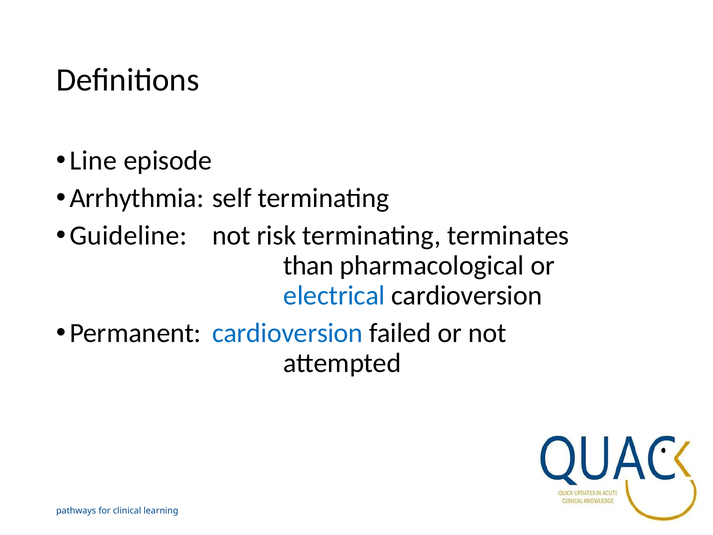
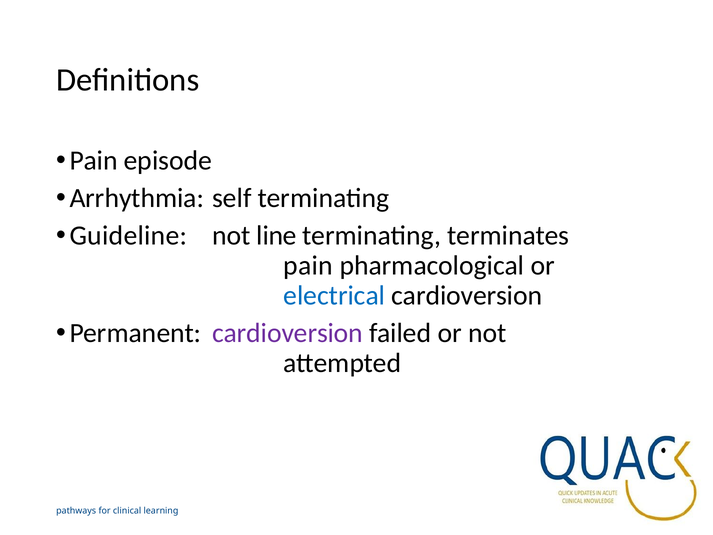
Line at (93, 161): Line -> Pain
risk: risk -> line
than at (309, 265): than -> pain
cardioversion at (288, 333) colour: blue -> purple
